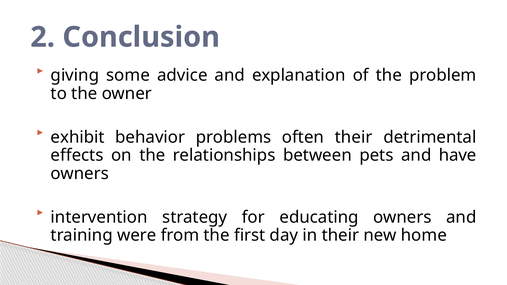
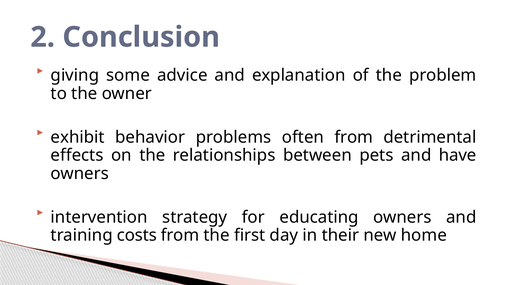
often their: their -> from
were: were -> costs
